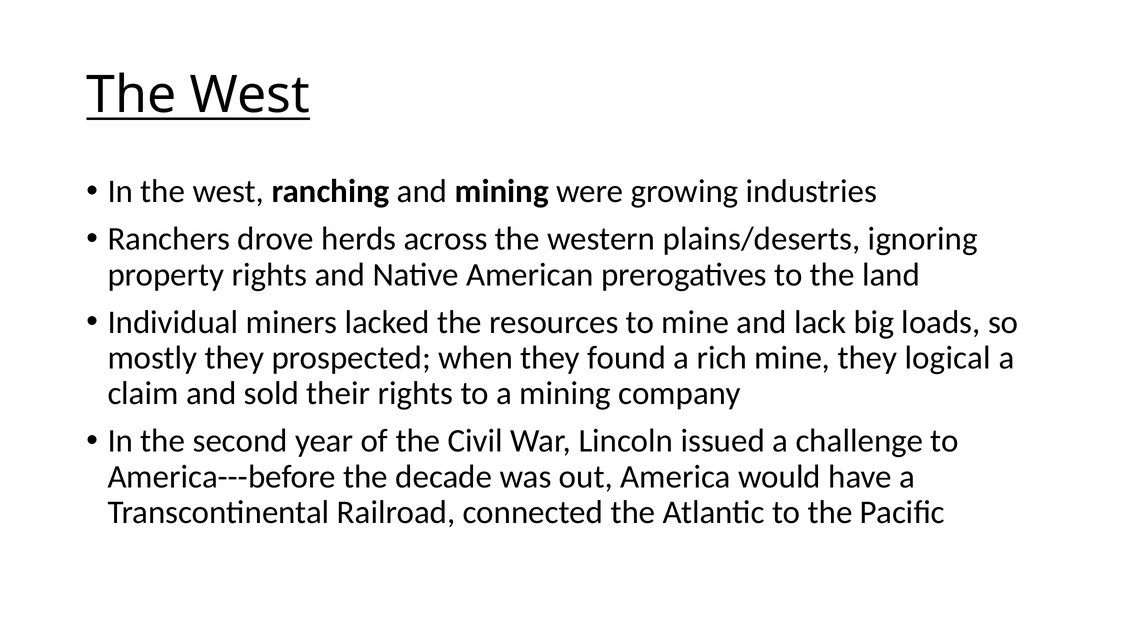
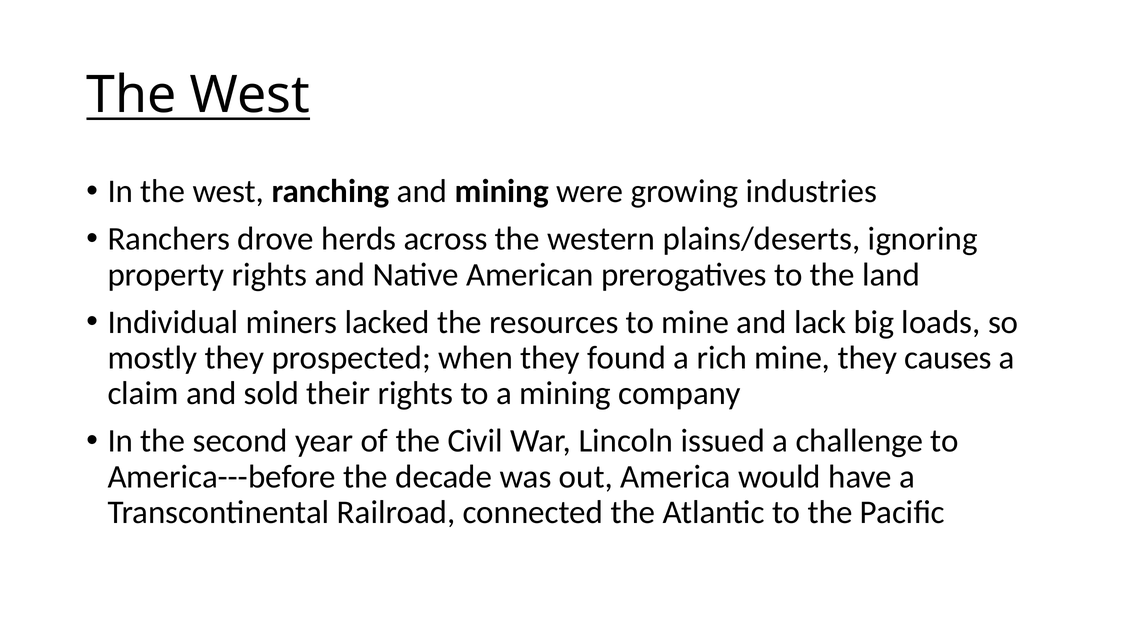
logical: logical -> causes
